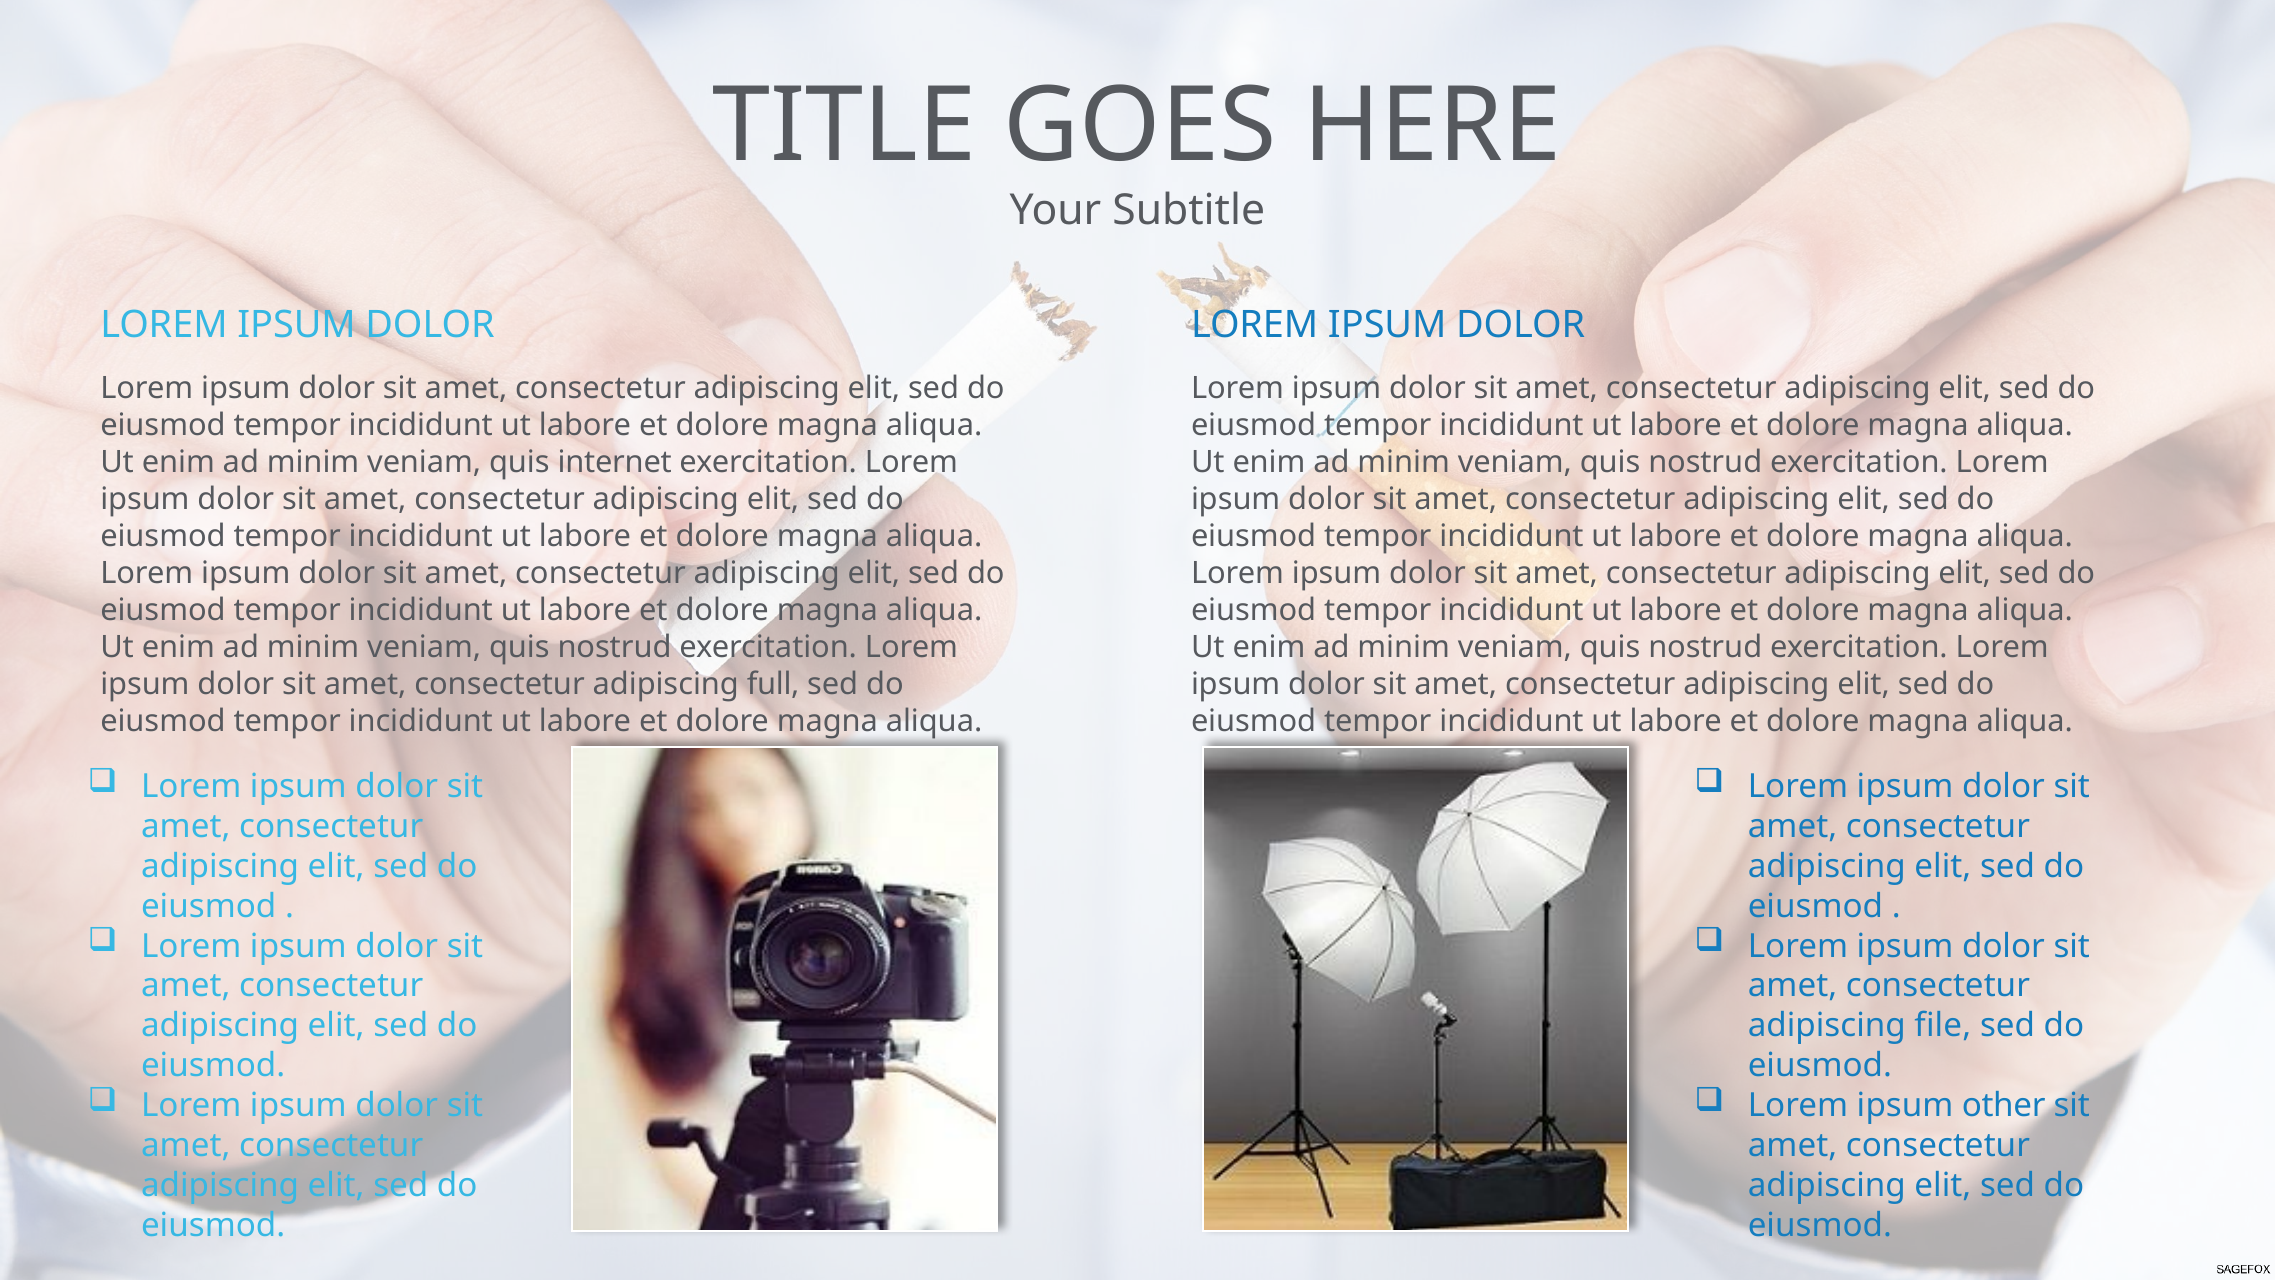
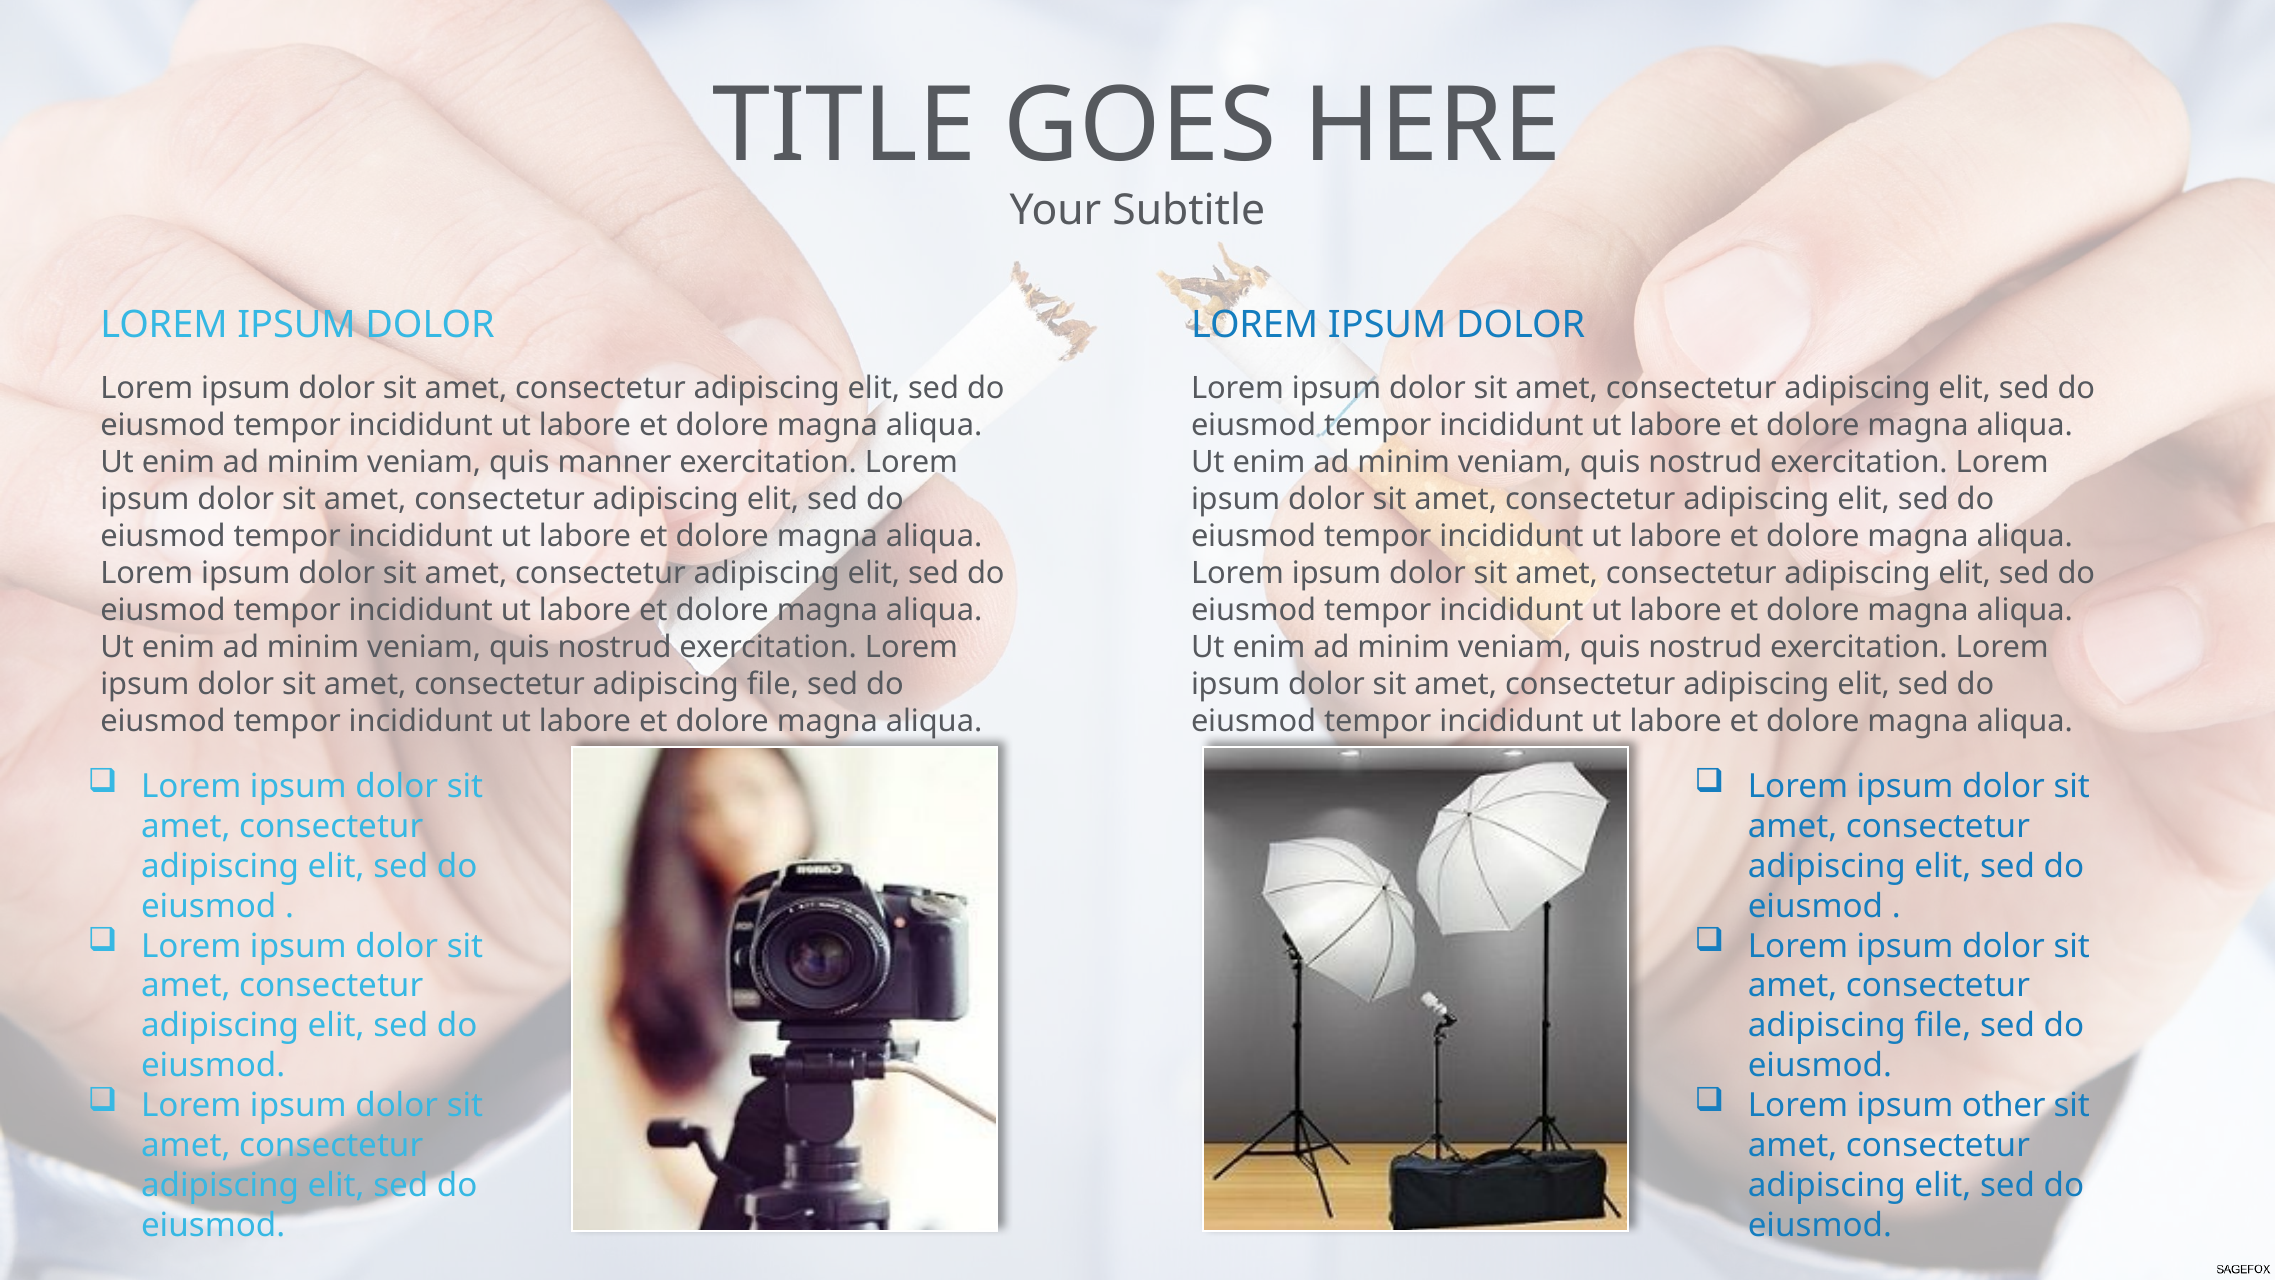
internet: internet -> manner
full at (773, 684): full -> file
